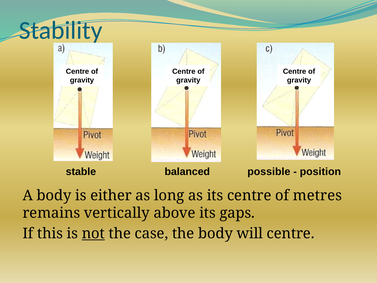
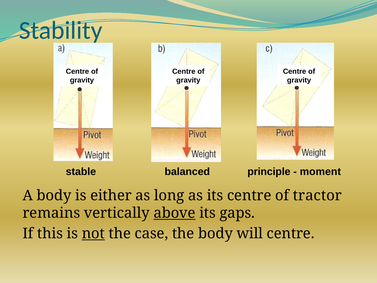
possible: possible -> principle
position: position -> moment
metres: metres -> tractor
above underline: none -> present
